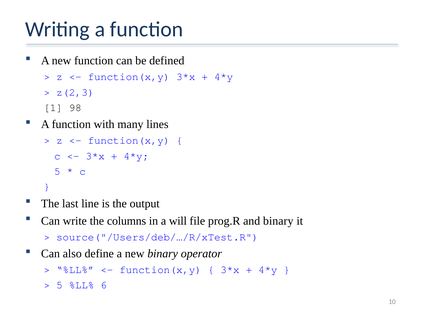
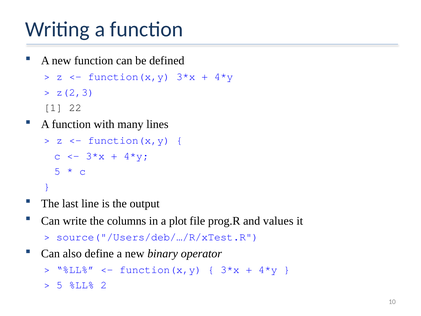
98: 98 -> 22
will: will -> plot
and binary: binary -> values
6: 6 -> 2
